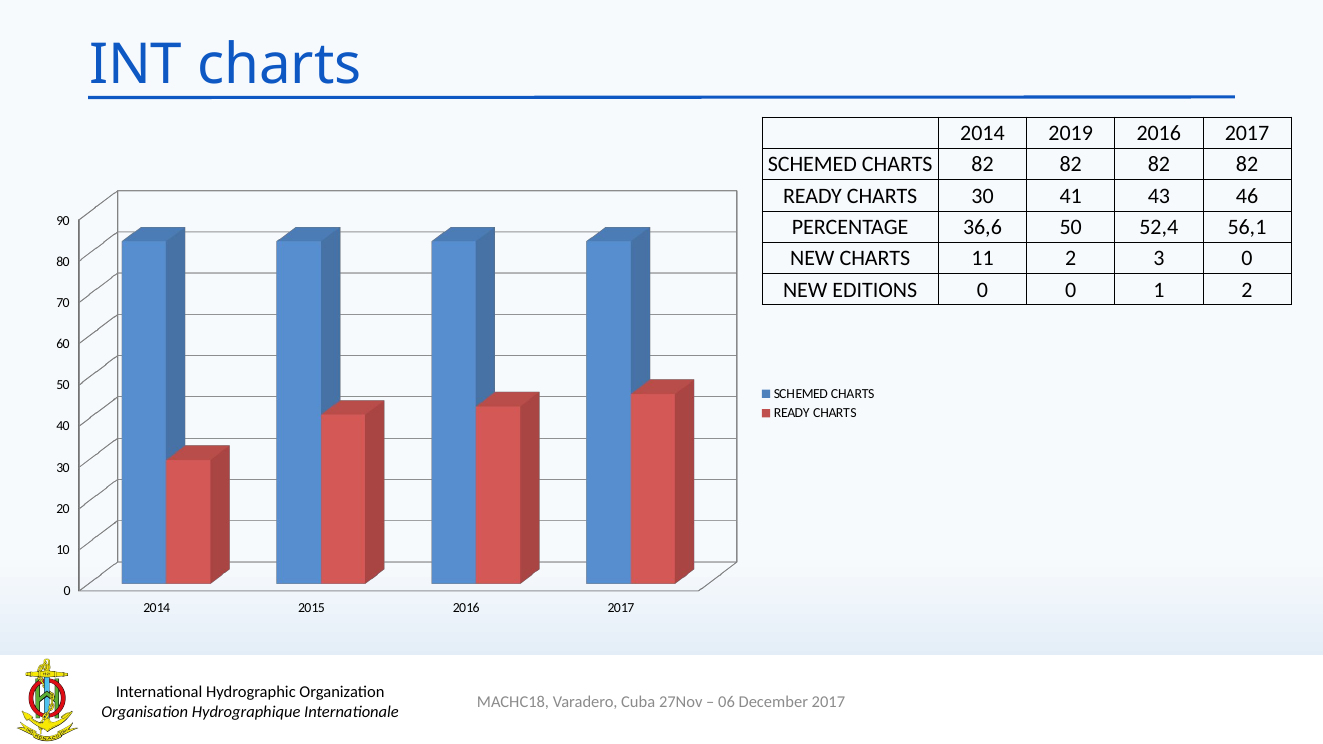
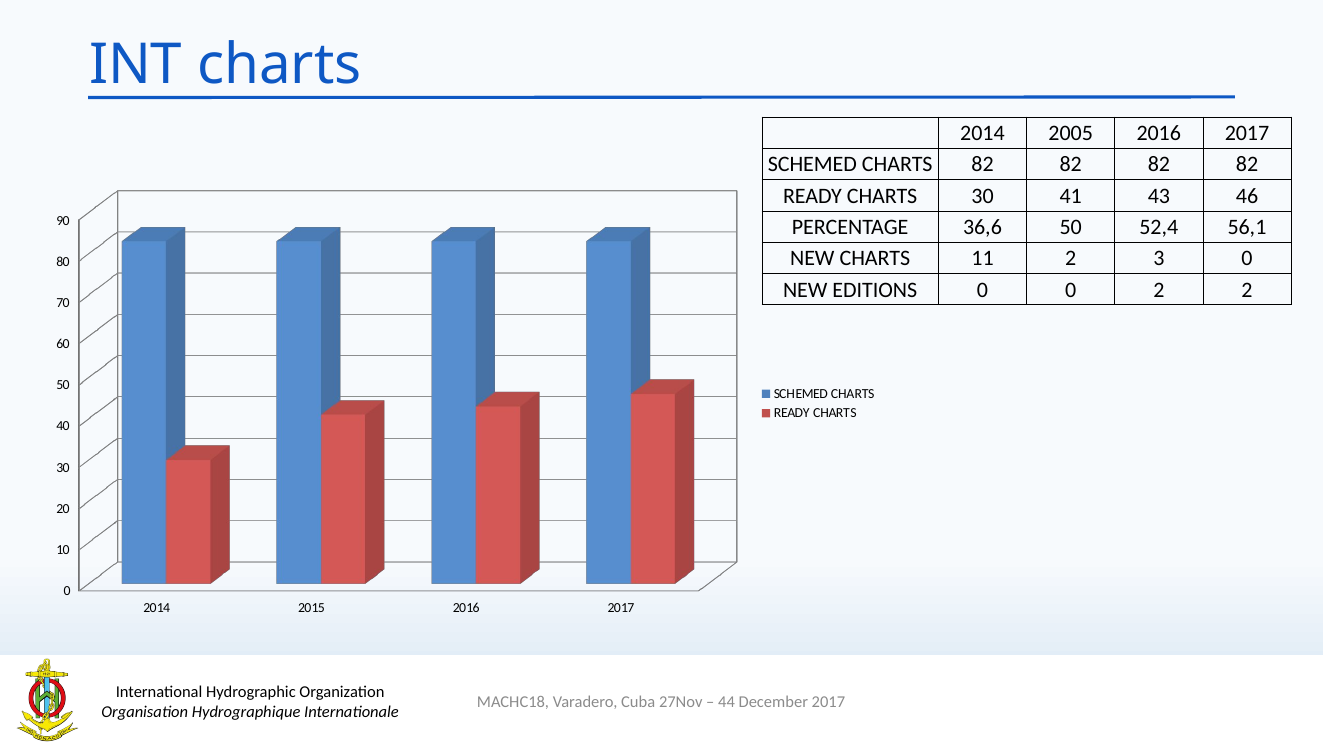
2019: 2019 -> 2005
0 1: 1 -> 2
06: 06 -> 44
